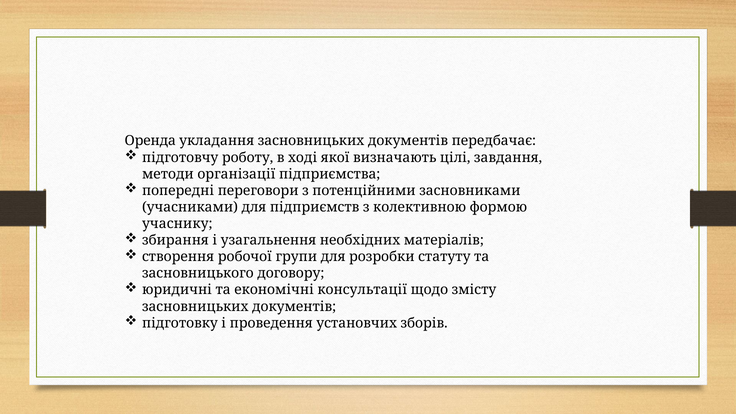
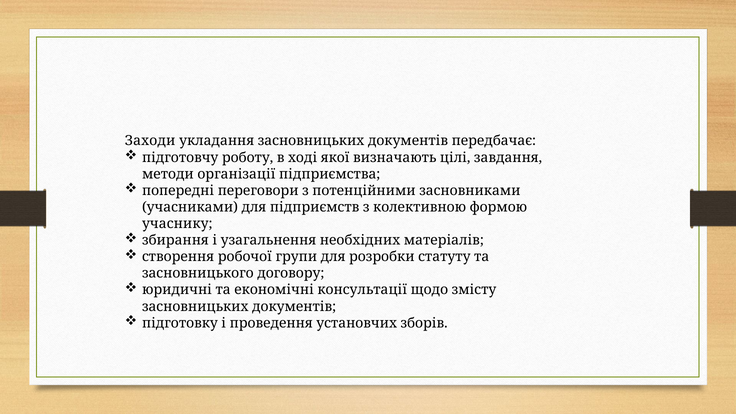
Оренда: Оренда -> Заходи
